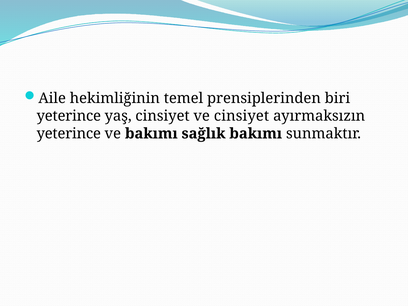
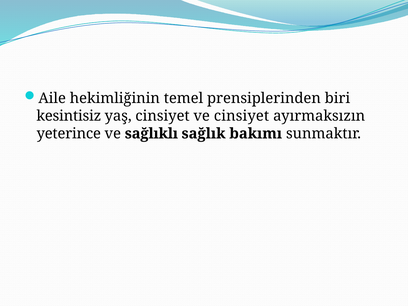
yeterince at (69, 116): yeterince -> kesintisiz
ve bakımı: bakımı -> sağlıklı
